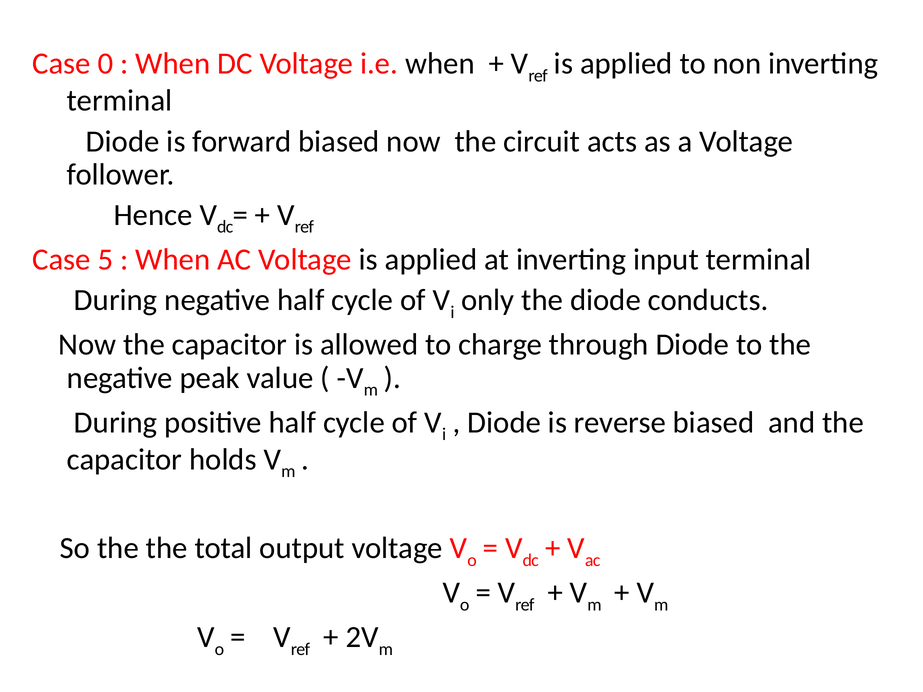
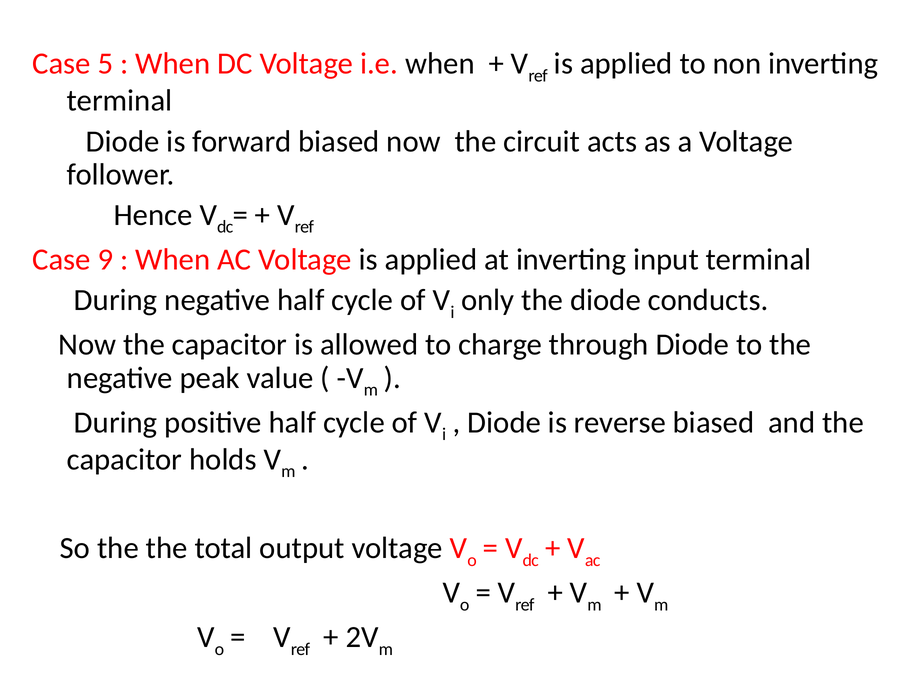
0: 0 -> 5
5: 5 -> 9
